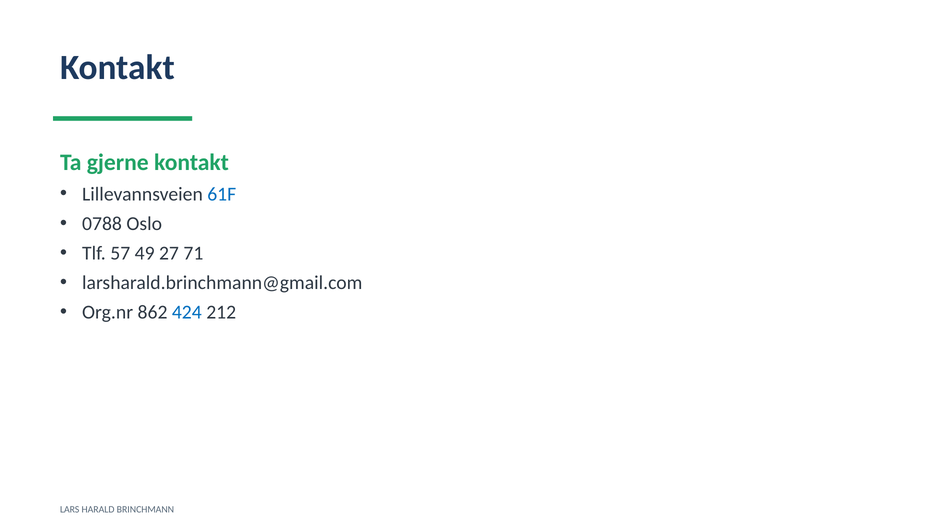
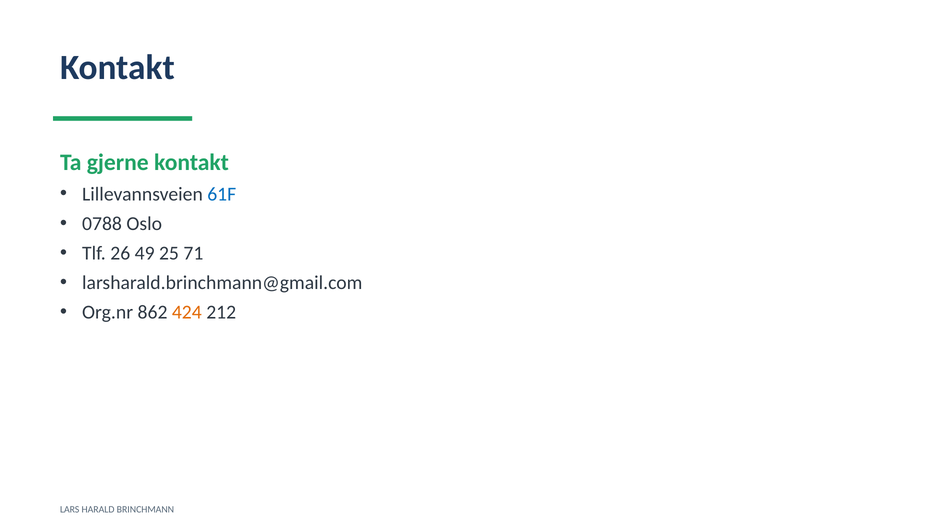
57: 57 -> 26
27: 27 -> 25
424 colour: blue -> orange
